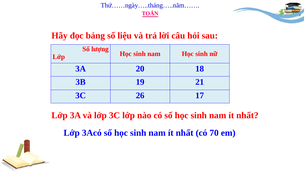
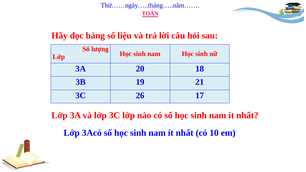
70: 70 -> 10
